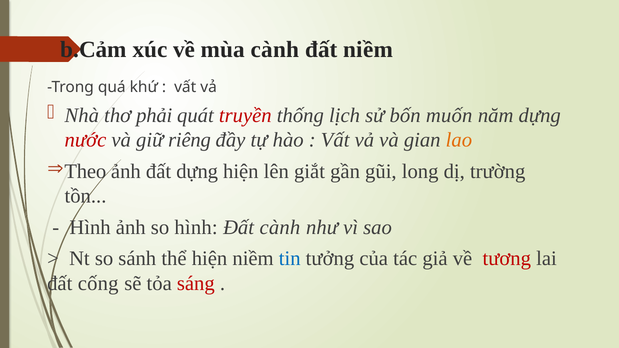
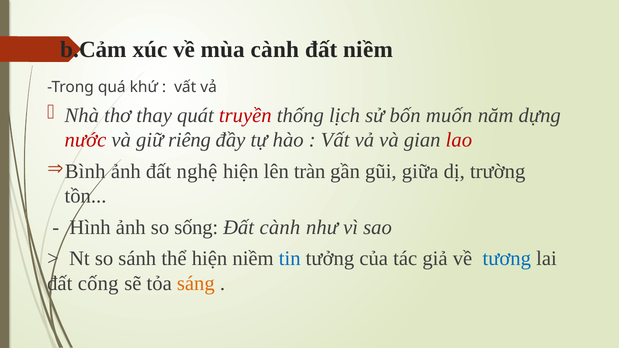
phải: phải -> thay
lao colour: orange -> red
Theo: Theo -> Bình
đất dựng: dựng -> nghệ
giắt: giắt -> tràn
long: long -> giữa
so hình: hình -> sống
tương colour: red -> blue
sáng colour: red -> orange
